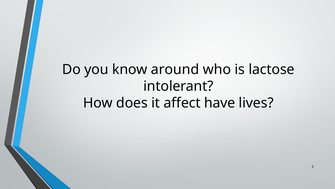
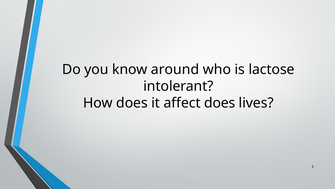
affect have: have -> does
